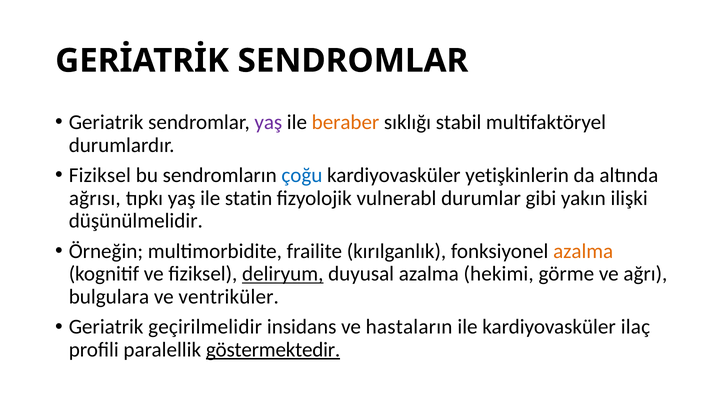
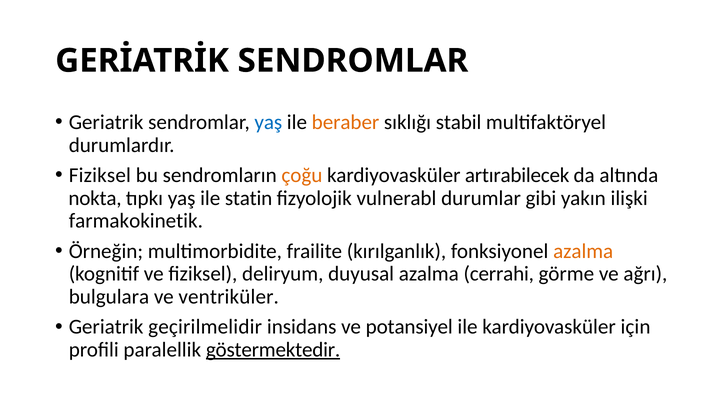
yaş at (268, 122) colour: purple -> blue
çoğu colour: blue -> orange
yetişkinlerin: yetişkinlerin -> artırabilecek
ağrısı: ağrısı -> nokta
düşünülmelidir: düşünülmelidir -> farmakokinetik
deliryum underline: present -> none
hekimi: hekimi -> cerrahi
hastaların: hastaların -> potansiyel
ilaç: ilaç -> için
